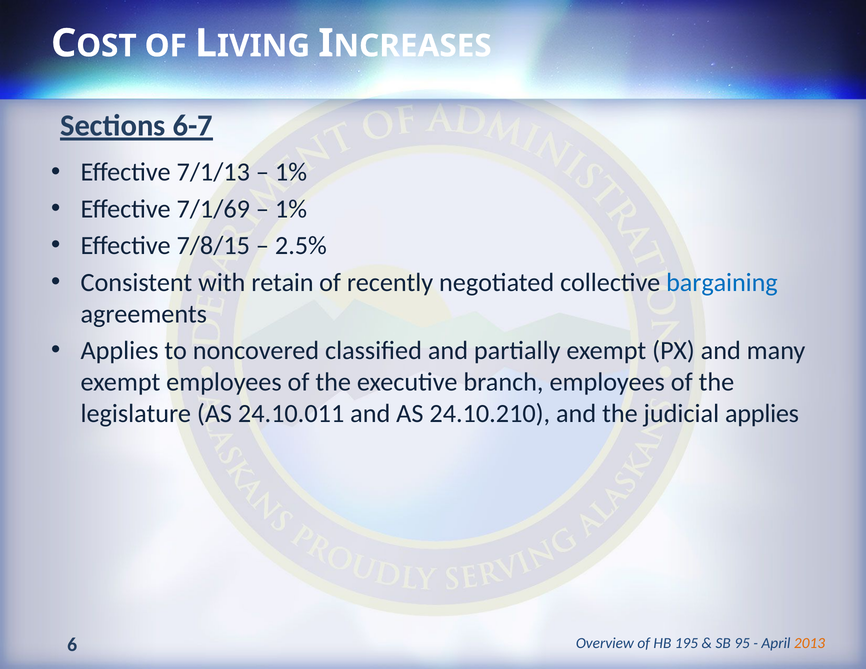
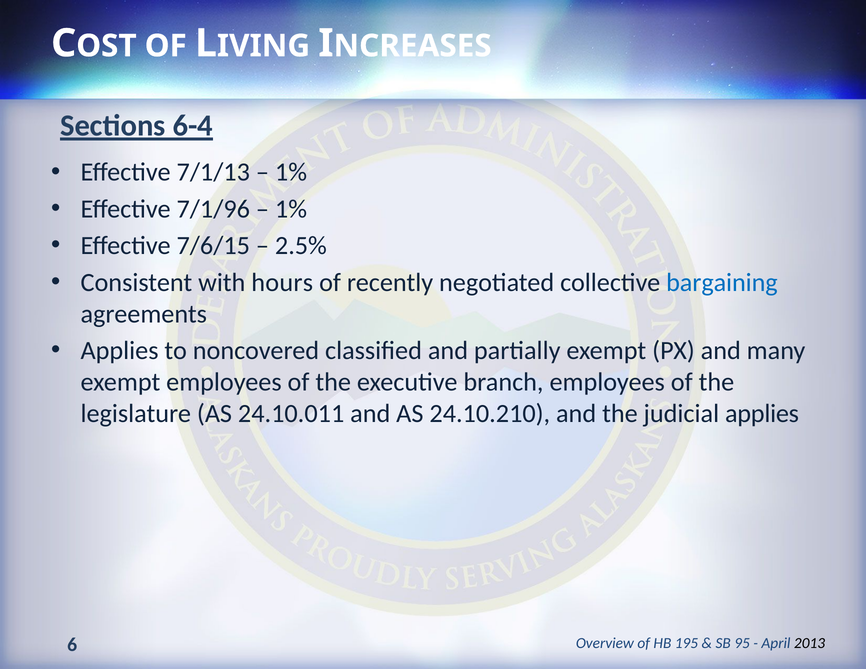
6-7: 6-7 -> 6-4
7/1/69: 7/1/69 -> 7/1/96
7/8/15: 7/8/15 -> 7/6/15
retain: retain -> hours
2013 colour: orange -> black
